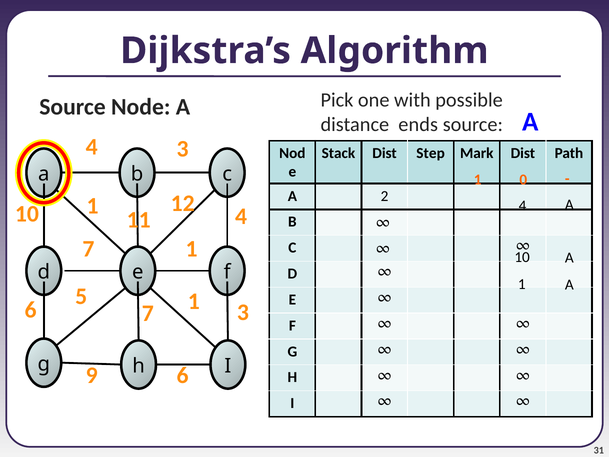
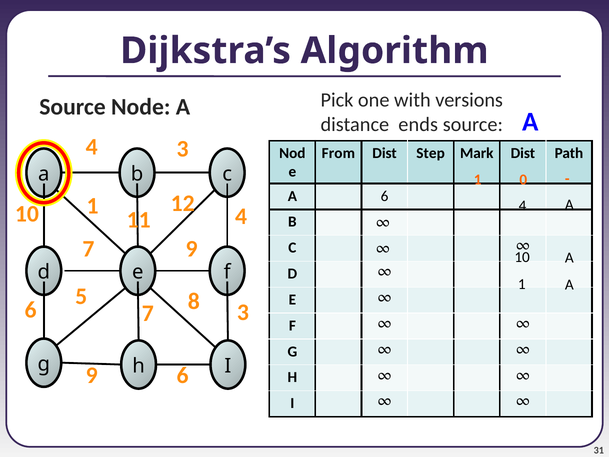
possible: possible -> versions
Stack: Stack -> From
A 2: 2 -> 6
1 at (192, 249): 1 -> 9
5 1: 1 -> 8
